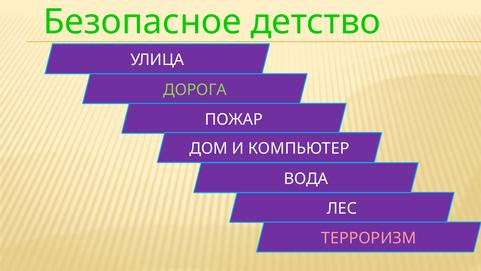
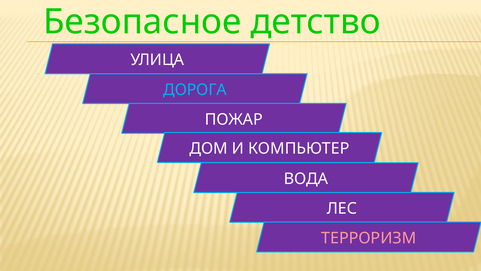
ДОРОГА colour: light green -> light blue
